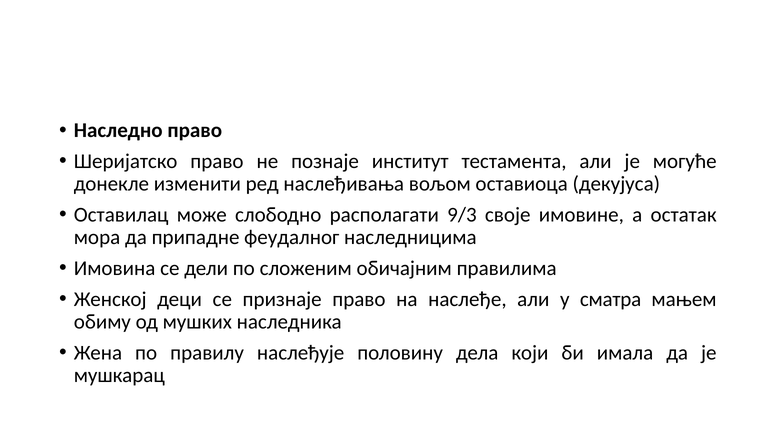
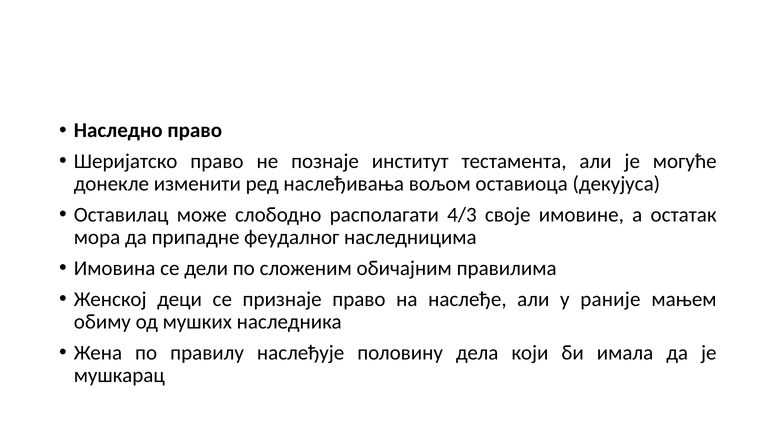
9/3: 9/3 -> 4/3
сматра: сматра -> раније
